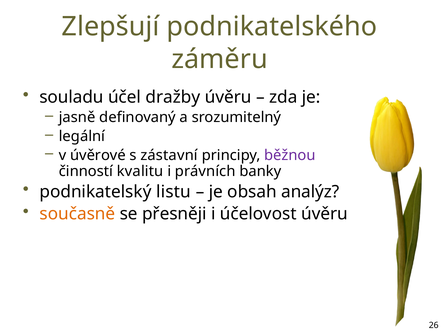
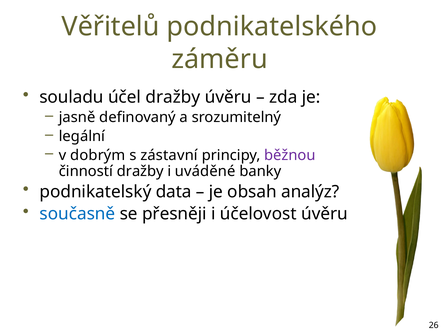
Zlepšují: Zlepšují -> Věřitelů
úvěrové: úvěrové -> dobrým
činností kvalitu: kvalitu -> dražby
právních: právních -> uváděné
listu: listu -> data
současně colour: orange -> blue
